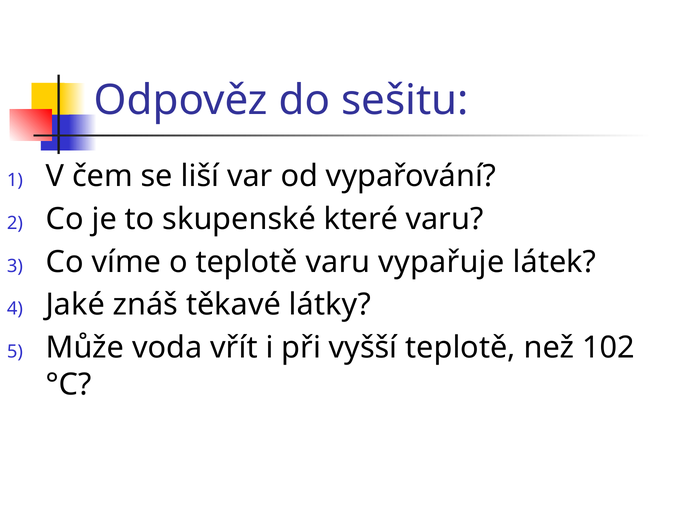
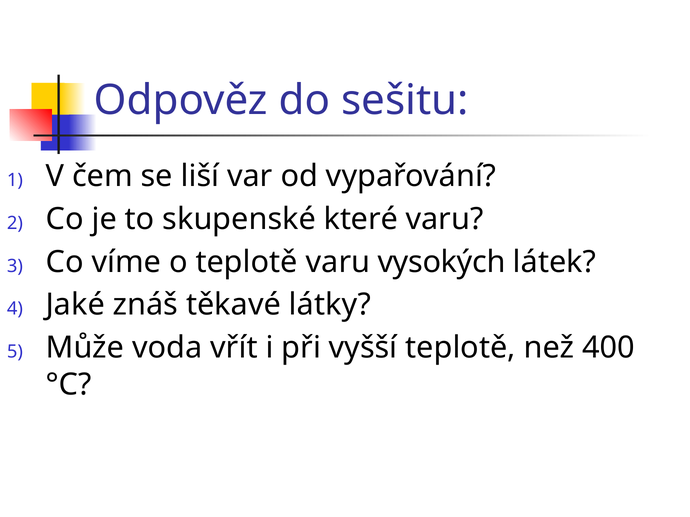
vypařuje: vypařuje -> vysokých
102: 102 -> 400
